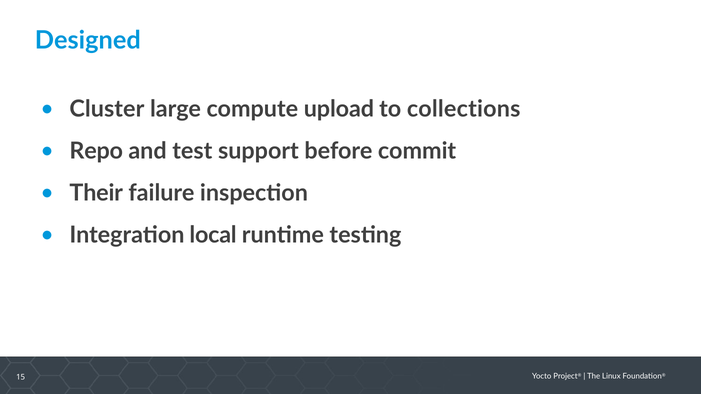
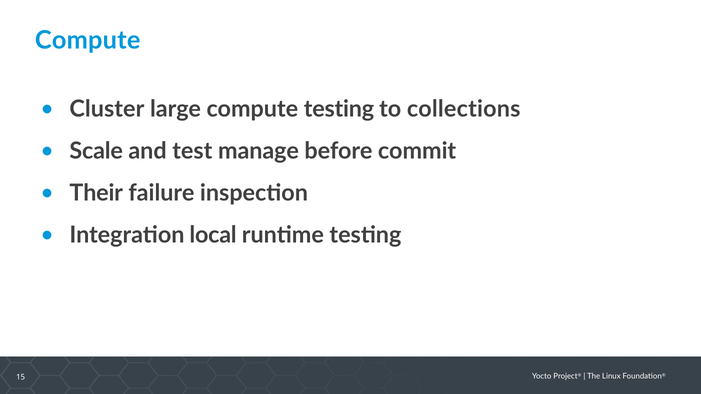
Designed at (88, 40): Designed -> Compute
compute upload: upload -> testing
Repo: Repo -> Scale
support: support -> manage
